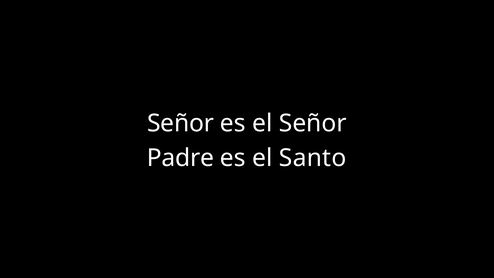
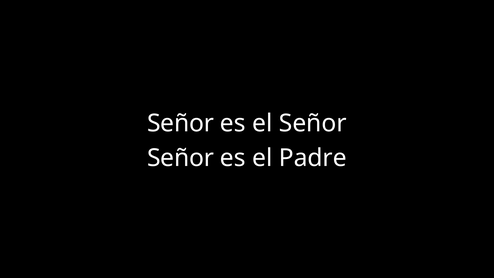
Padre at (180, 158): Padre -> Señor
Santo: Santo -> Padre
